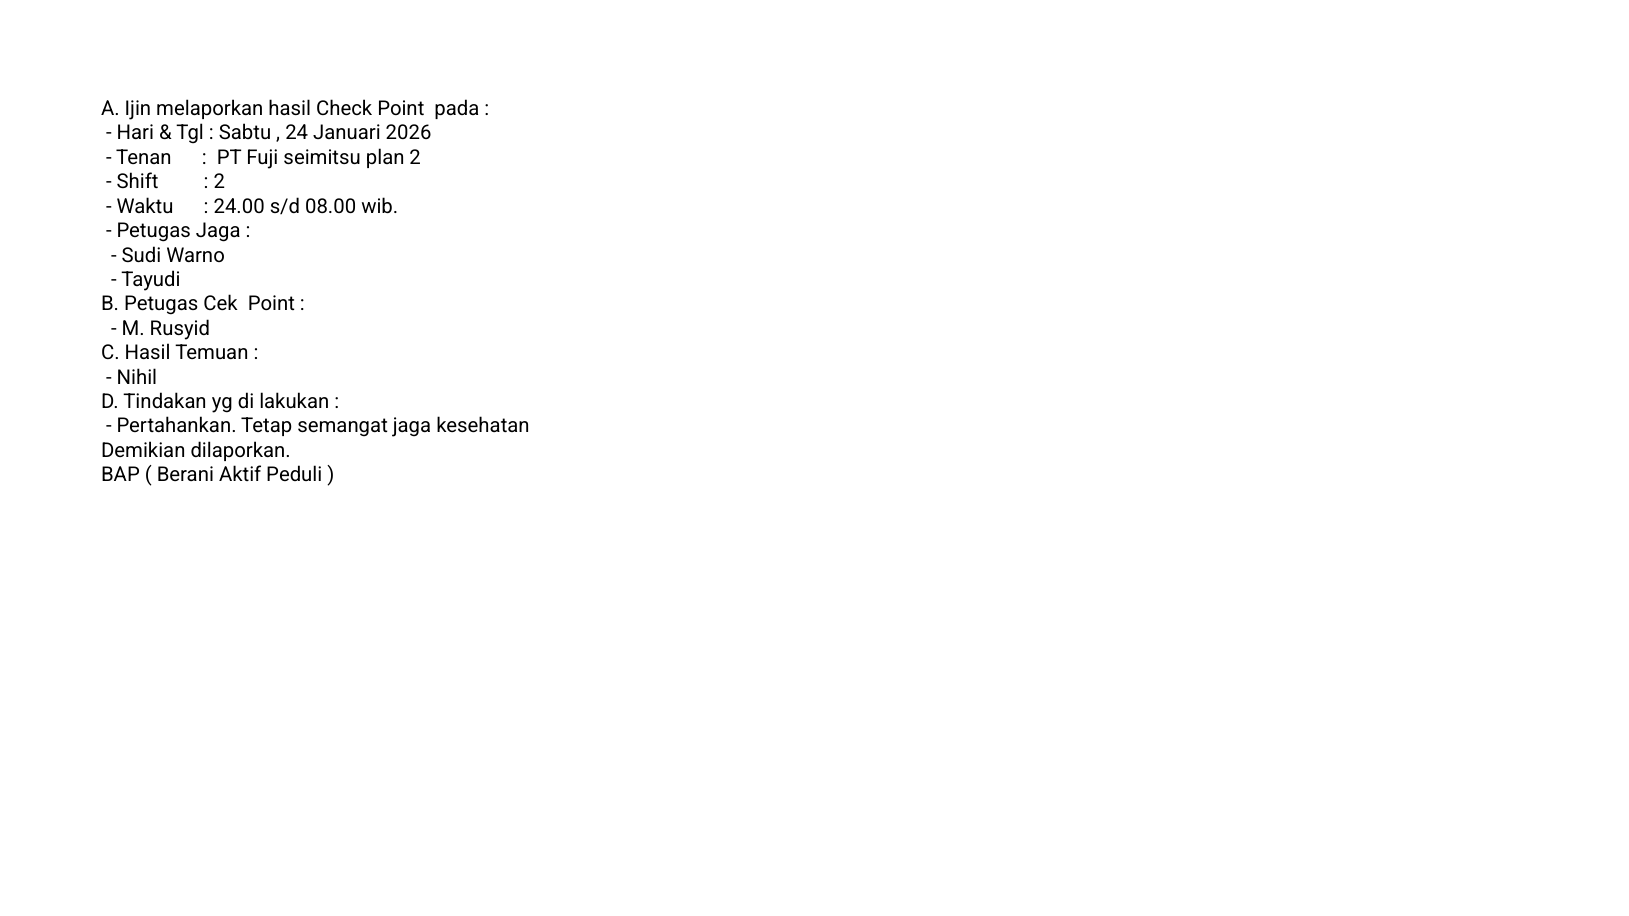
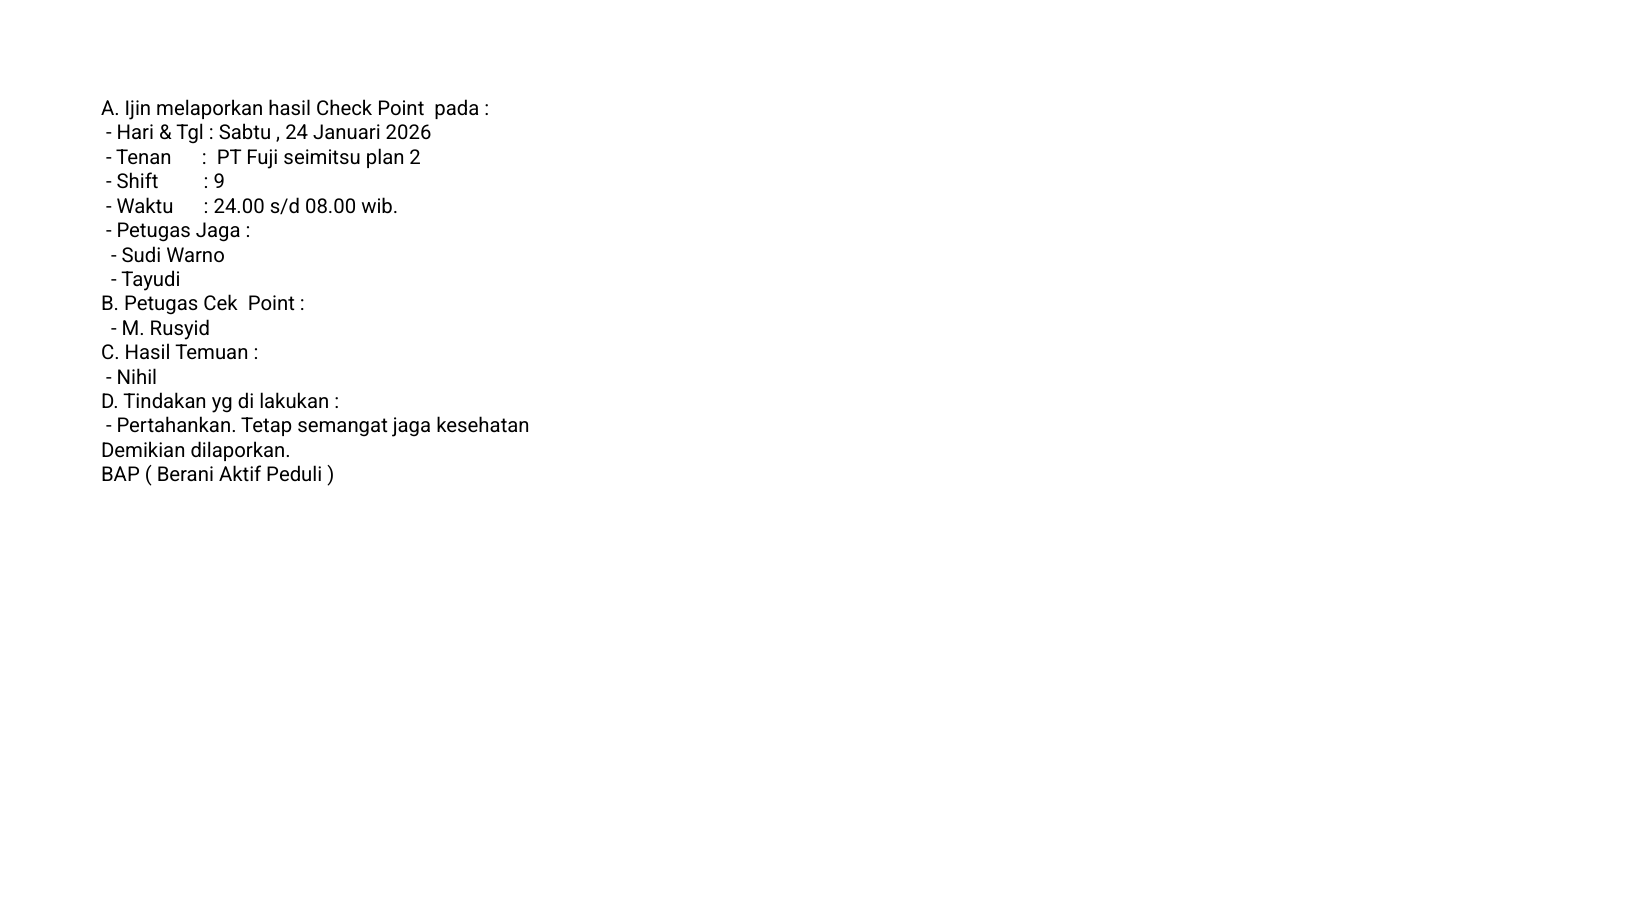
2 at (219, 182): 2 -> 9
